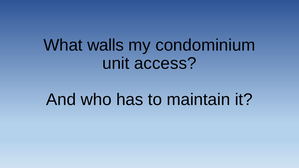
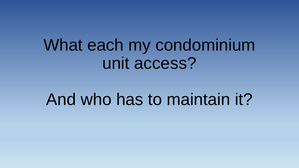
walls: walls -> each
